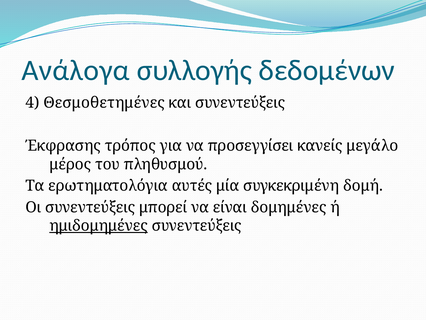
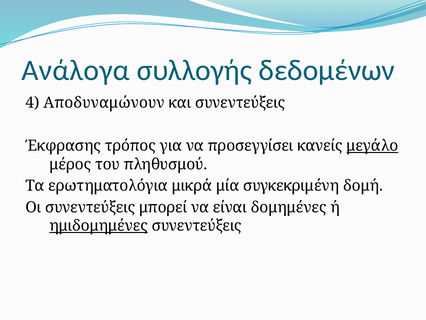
Θεσμοθετημένες: Θεσμοθετημένες -> Αποδυναμώνουν
μεγάλο underline: none -> present
αυτές: αυτές -> μικρά
